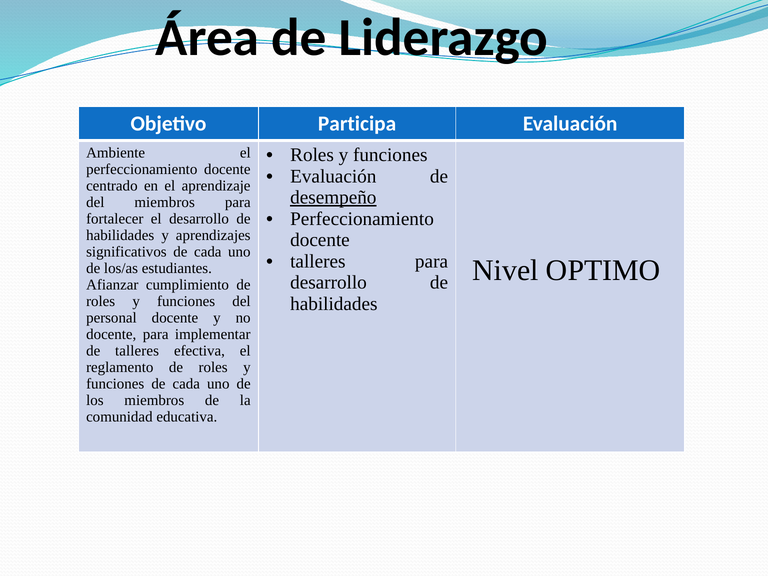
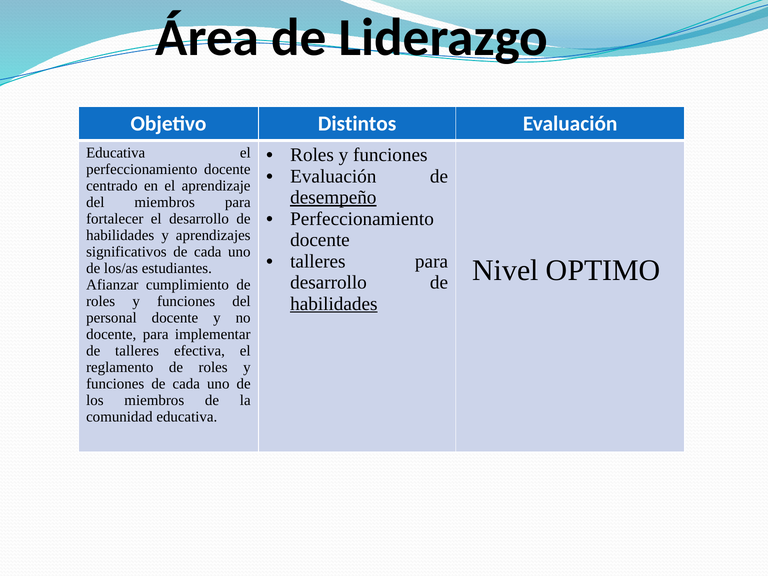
Participa: Participa -> Distintos
Ambiente at (116, 153): Ambiente -> Educativa
habilidades at (334, 304) underline: none -> present
